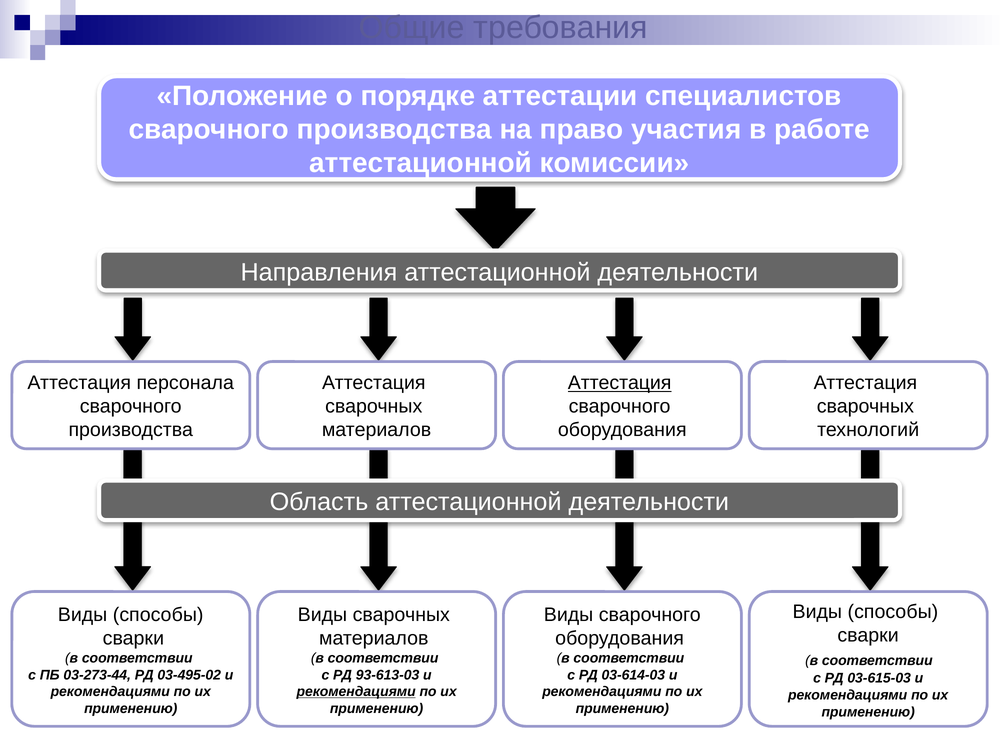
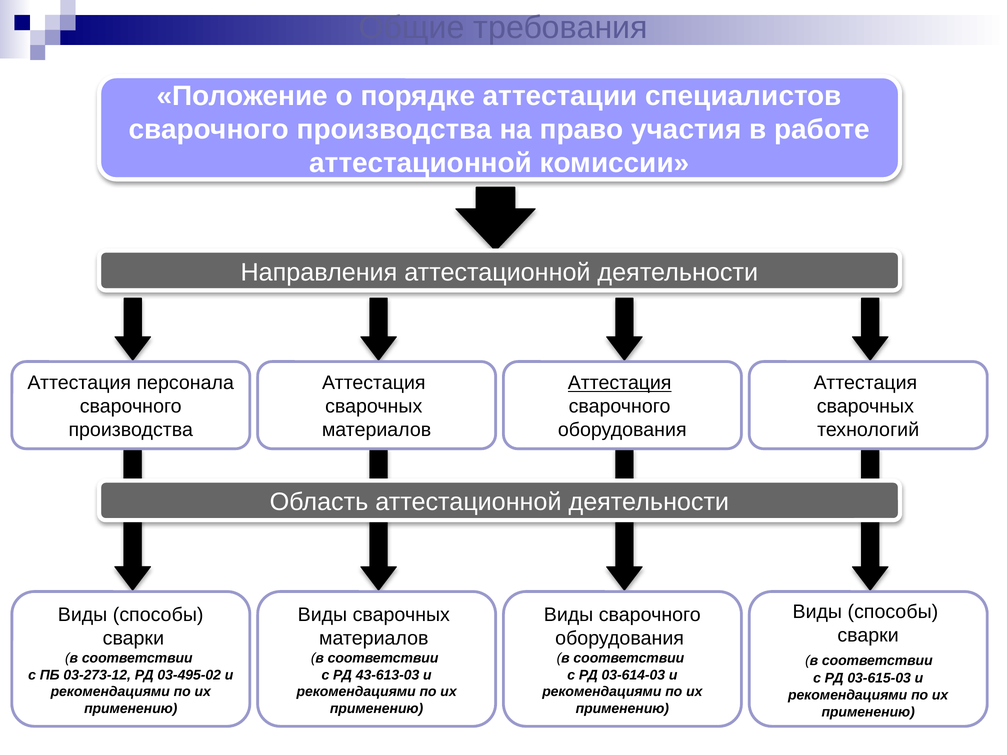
03-273-44: 03-273-44 -> 03-273-12
93-613-03: 93-613-03 -> 43-613-03
рекомендациями at (356, 692) underline: present -> none
